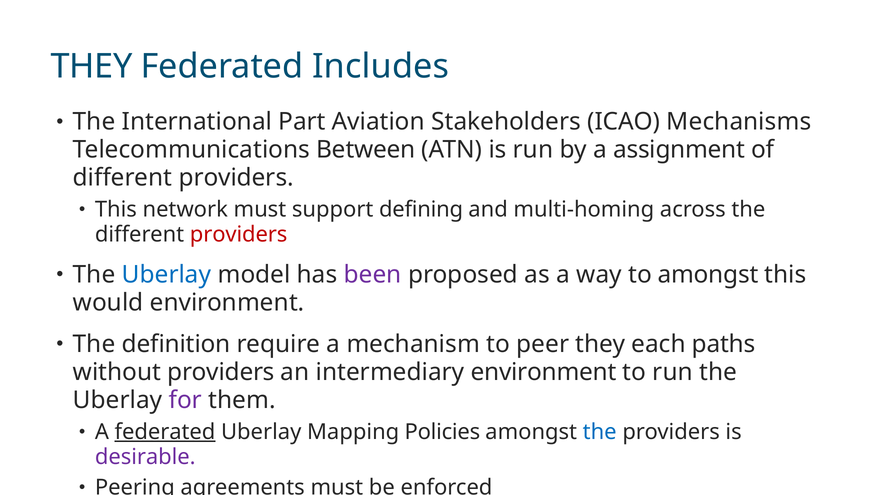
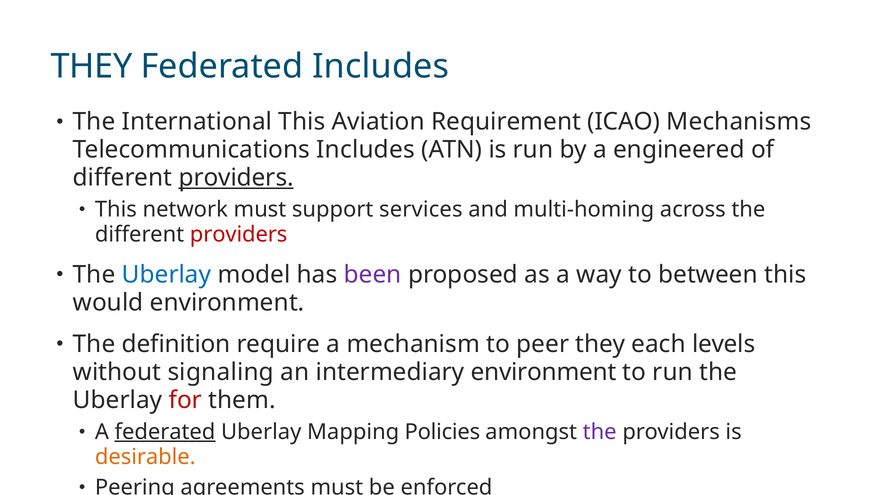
International Part: Part -> This
Stakeholders: Stakeholders -> Requirement
Telecommunications Between: Between -> Includes
assignment: assignment -> engineered
providers at (236, 178) underline: none -> present
defining: defining -> services
to amongst: amongst -> between
paths: paths -> levels
without providers: providers -> signaling
for colour: purple -> red
the at (600, 432) colour: blue -> purple
desirable colour: purple -> orange
